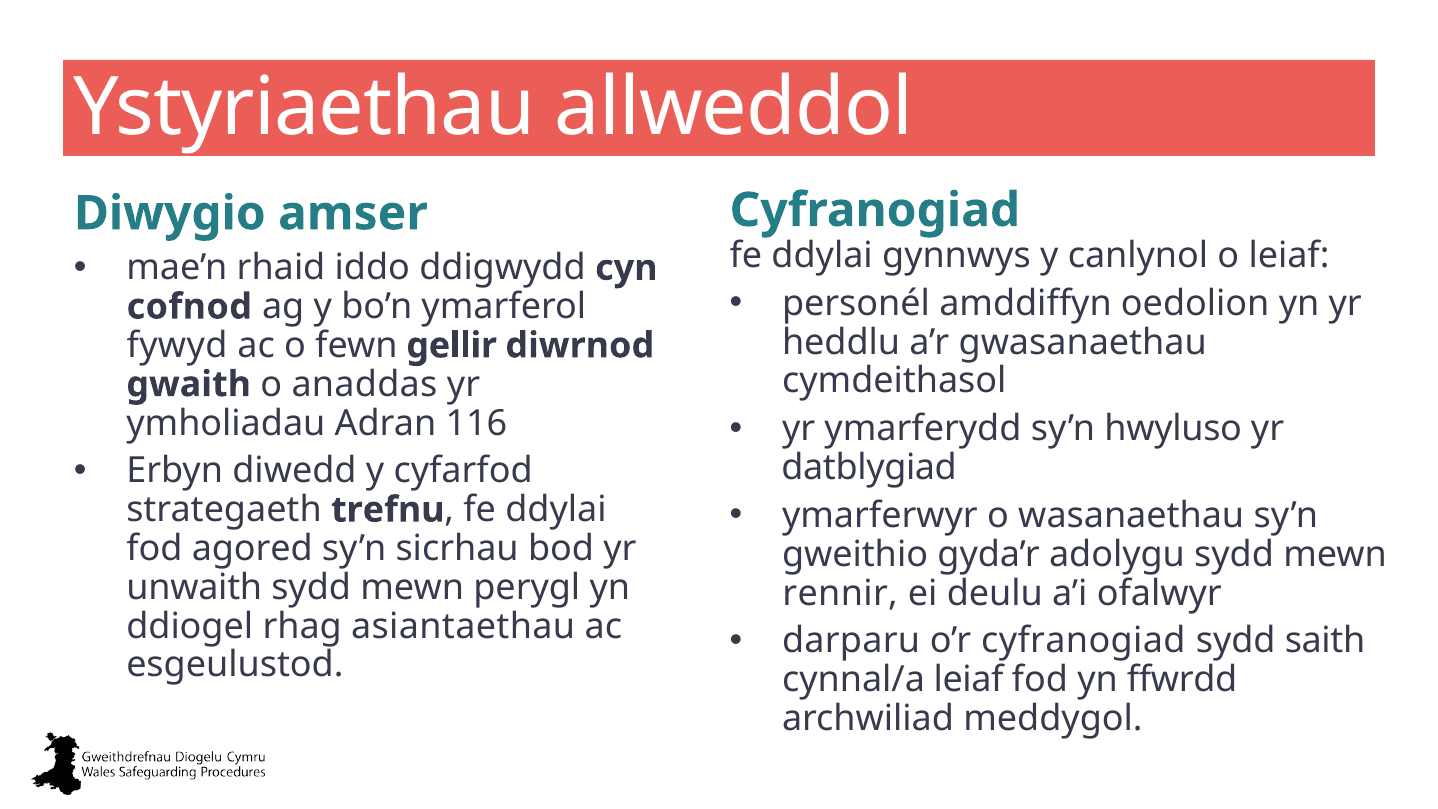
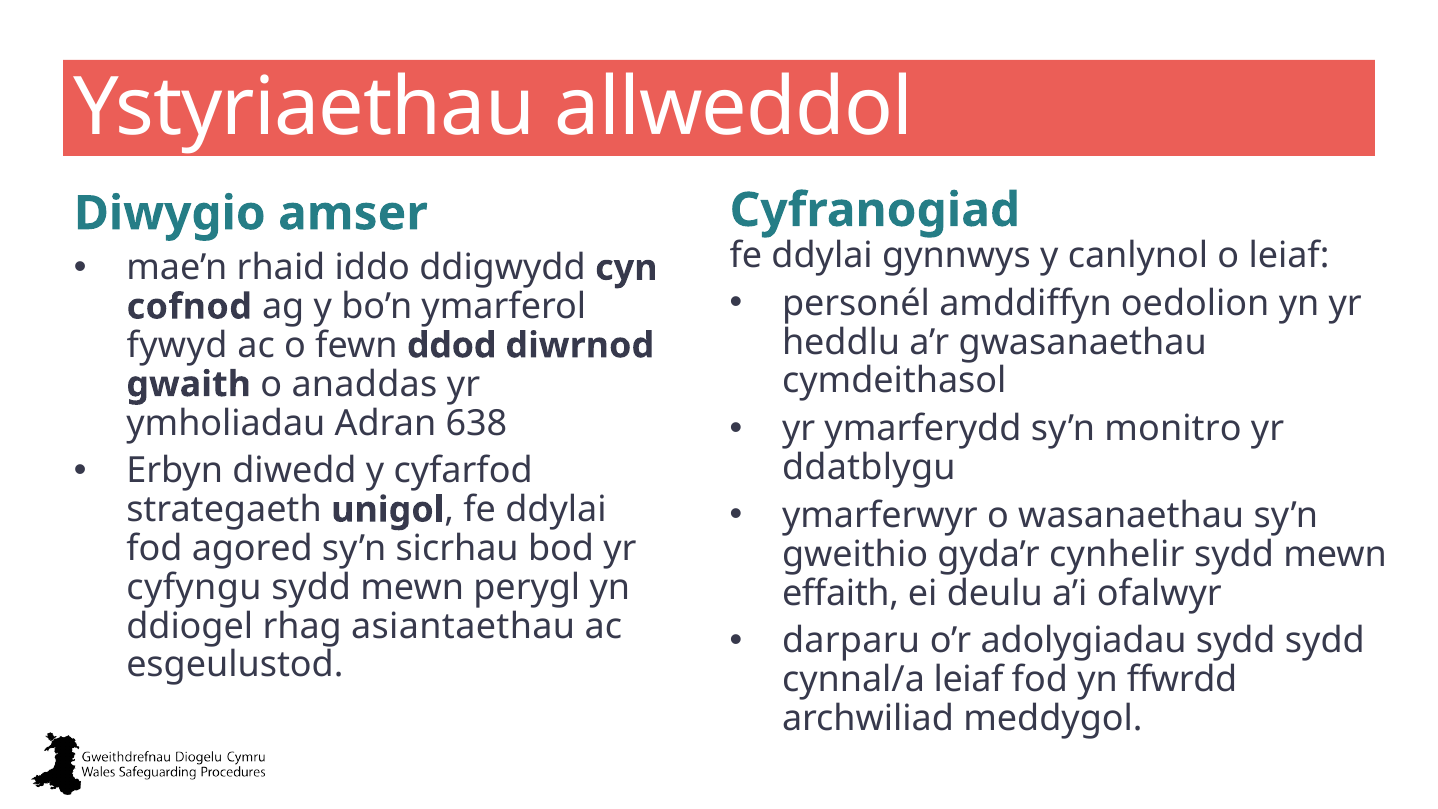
gellir: gellir -> ddod
hwyluso: hwyluso -> monitro
116: 116 -> 638
datblygiad: datblygiad -> ddatblygu
trefnu: trefnu -> unigol
adolygu: adolygu -> cynhelir
unwaith: unwaith -> cyfyngu
rennir: rennir -> effaith
o’r cyfranogiad: cyfranogiad -> adolygiadau
sydd saith: saith -> sydd
